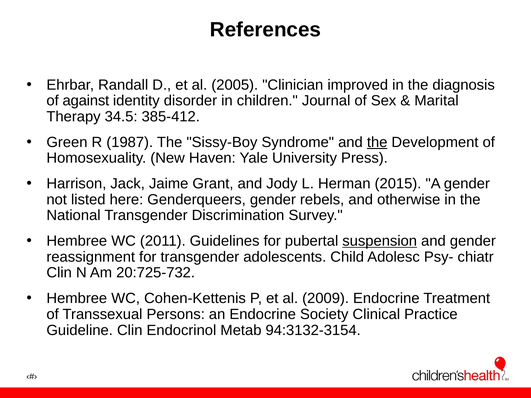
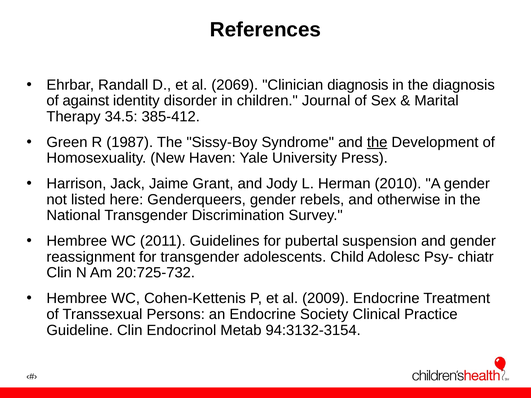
2005: 2005 -> 2069
Clinician improved: improved -> diagnosis
2015: 2015 -> 2010
suspension underline: present -> none
